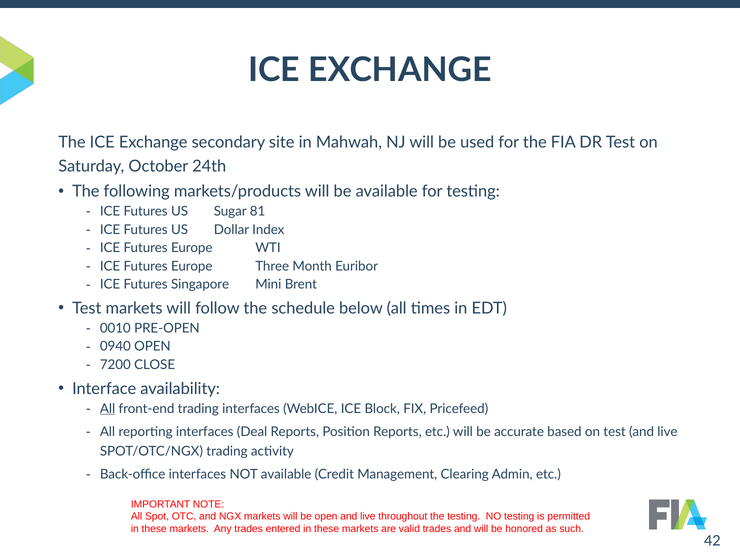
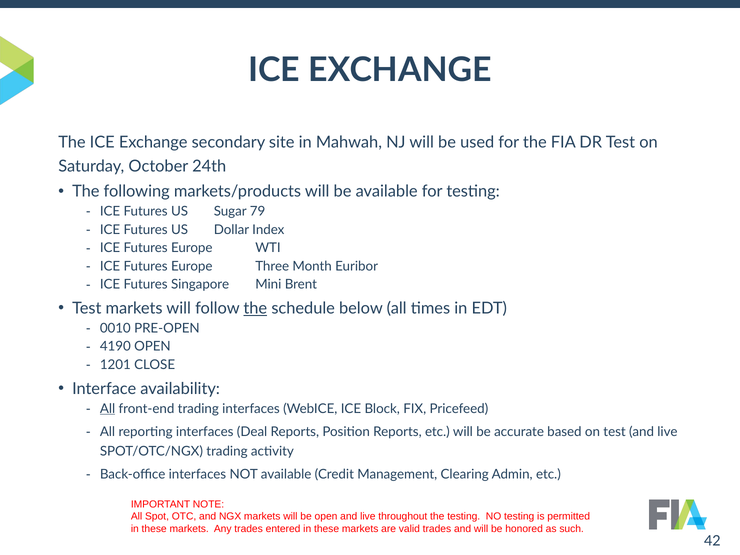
81: 81 -> 79
the at (255, 308) underline: none -> present
0940: 0940 -> 4190
7200: 7200 -> 1201
